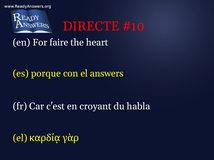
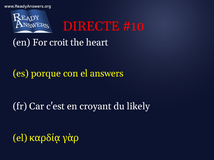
faire: faire -> croit
habla: habla -> likely
